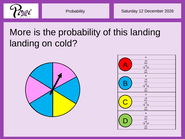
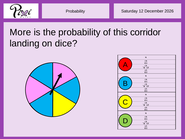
this landing: landing -> corridor
cold: cold -> dice
